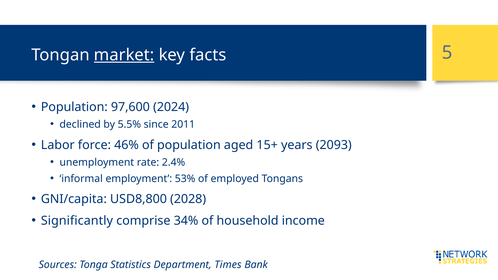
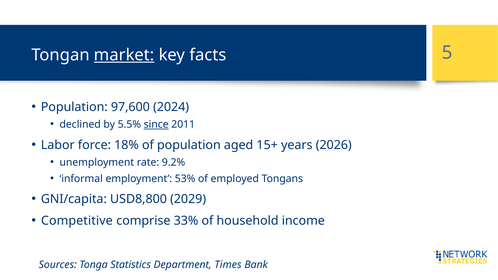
since underline: none -> present
46%: 46% -> 18%
2093: 2093 -> 2026
2.4%: 2.4% -> 9.2%
2028: 2028 -> 2029
Significantly: Significantly -> Competitive
34%: 34% -> 33%
